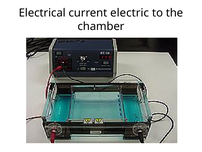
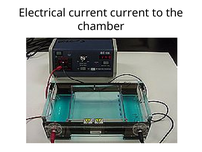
current electric: electric -> current
